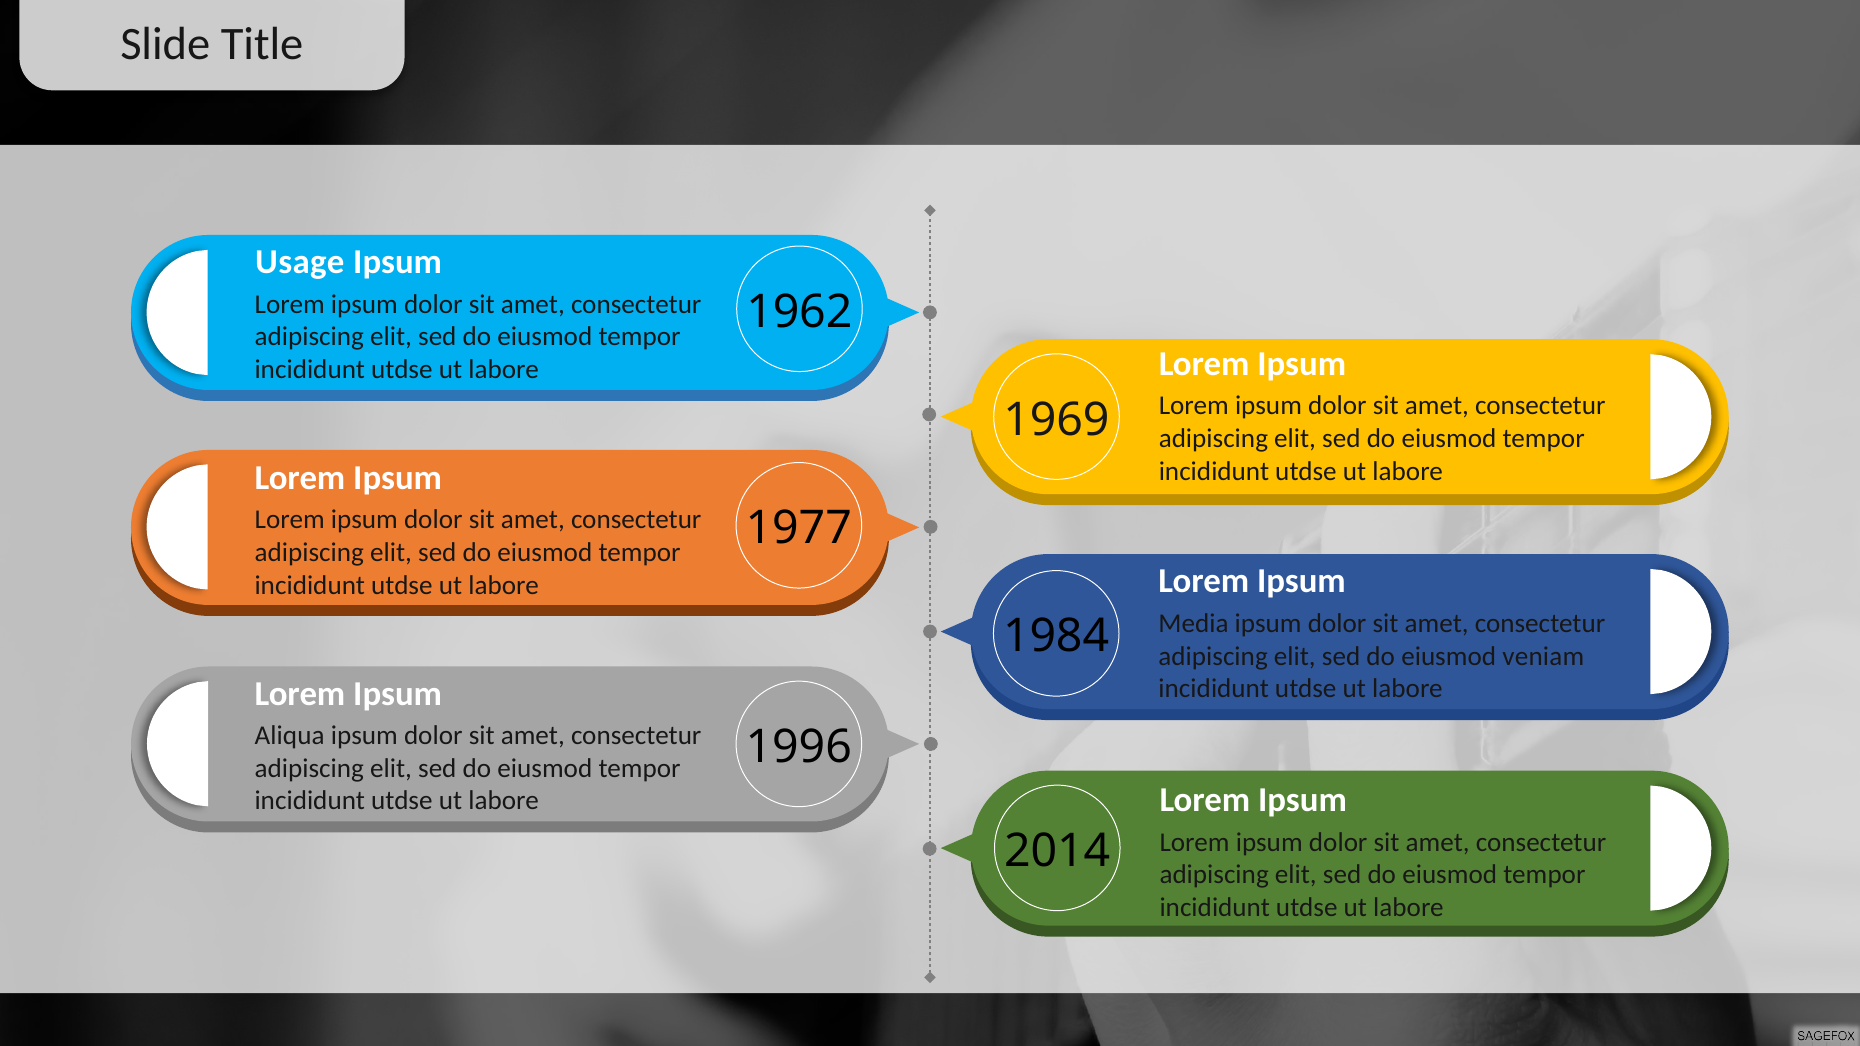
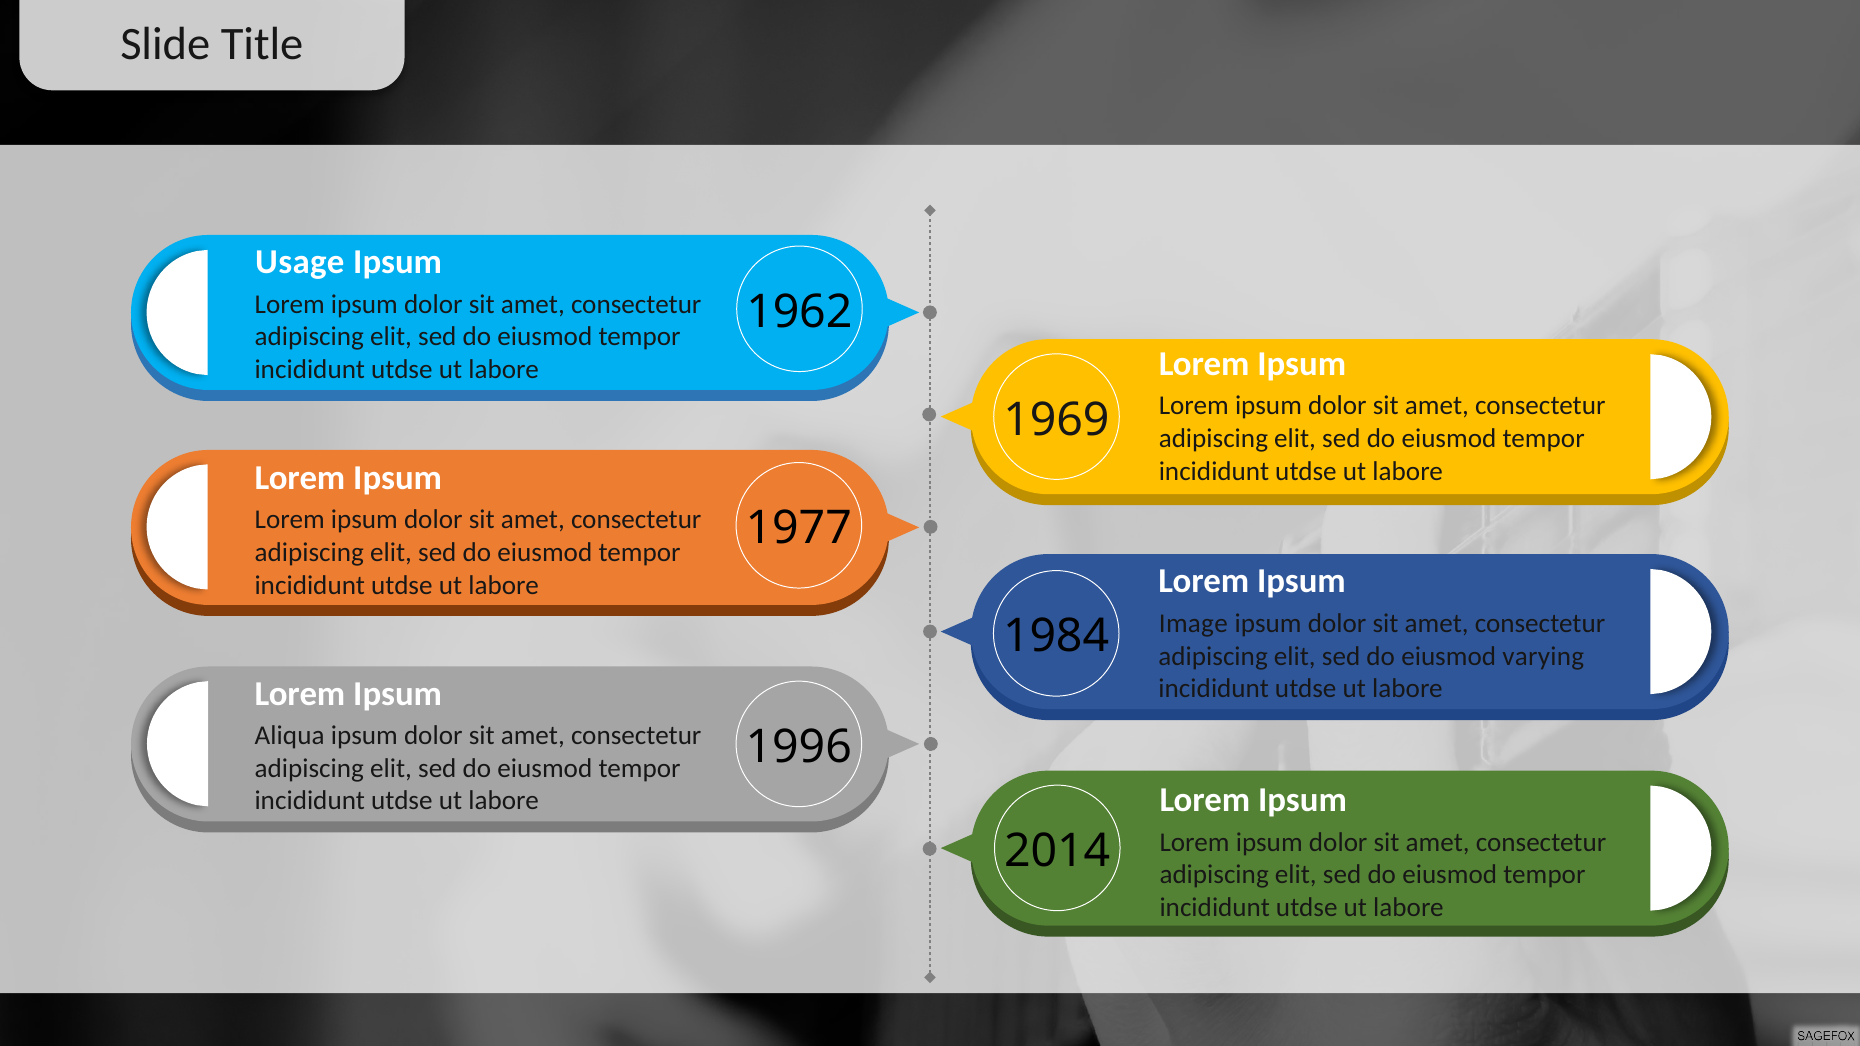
Media: Media -> Image
veniam: veniam -> varying
